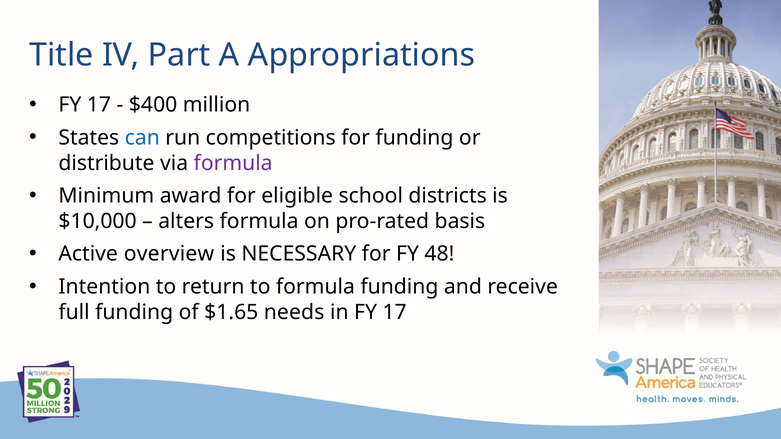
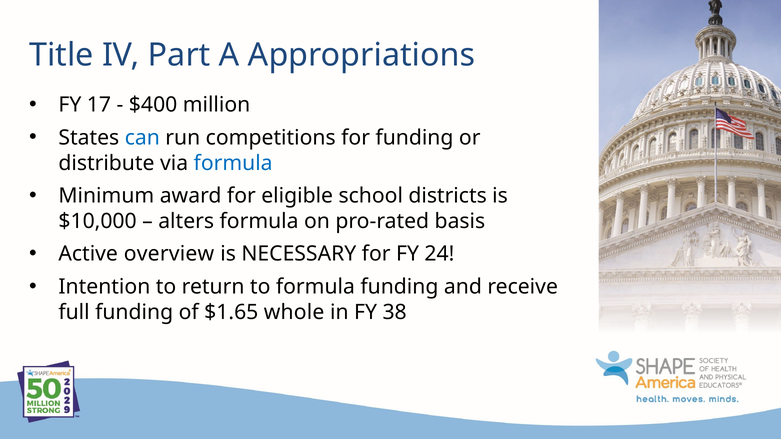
formula at (233, 163) colour: purple -> blue
48: 48 -> 24
needs: needs -> whole
in FY 17: 17 -> 38
